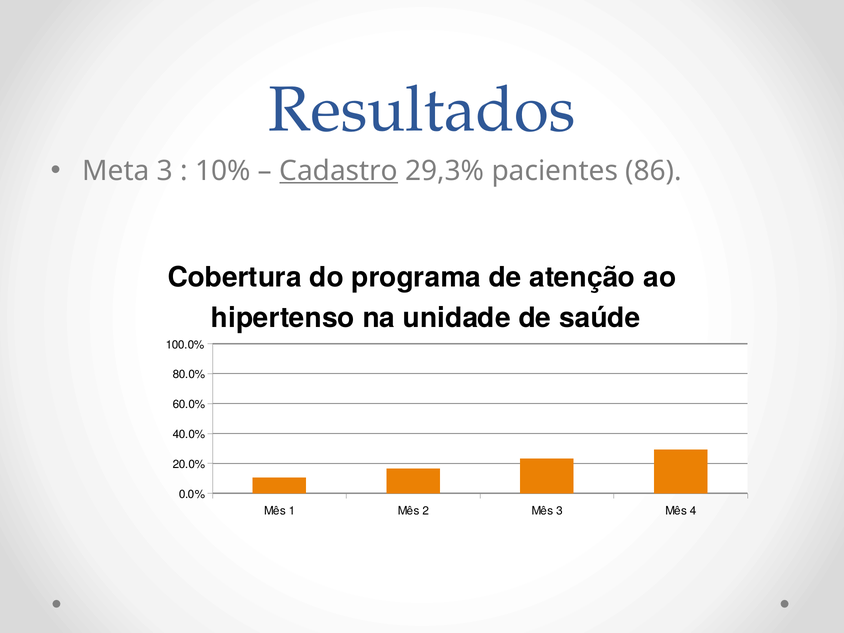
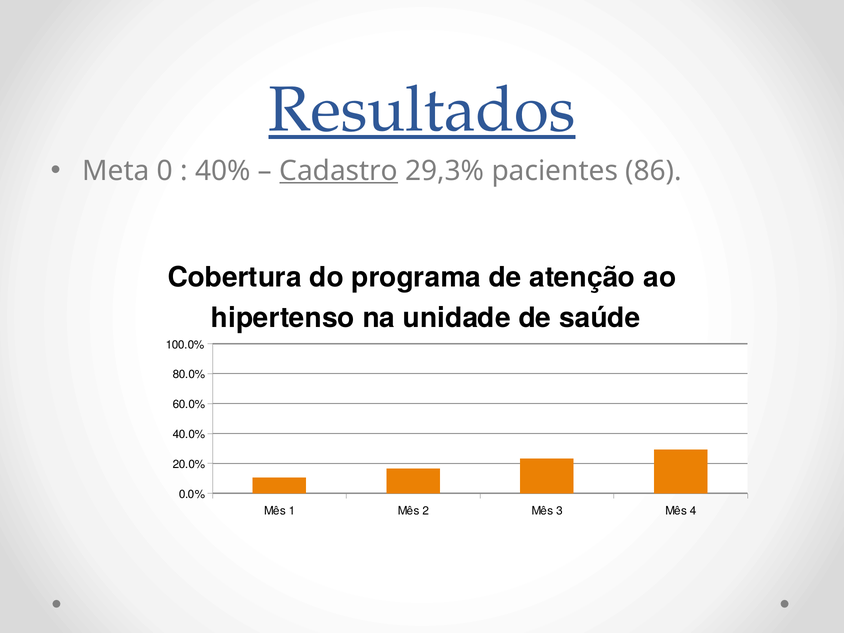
Resultados underline: none -> present
Meta 3: 3 -> 0
10%: 10% -> 40%
